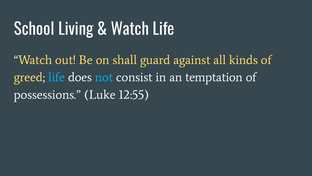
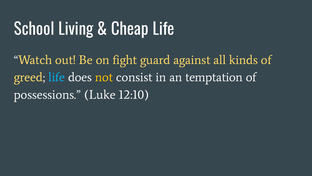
Watch at (130, 29): Watch -> Cheap
shall: shall -> fight
not colour: light blue -> yellow
12:55: 12:55 -> 12:10
